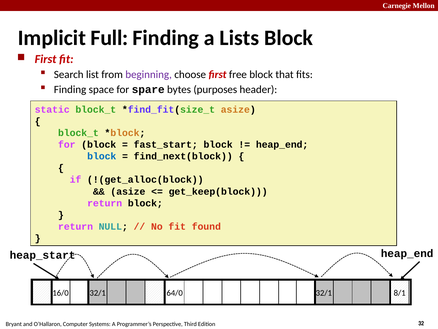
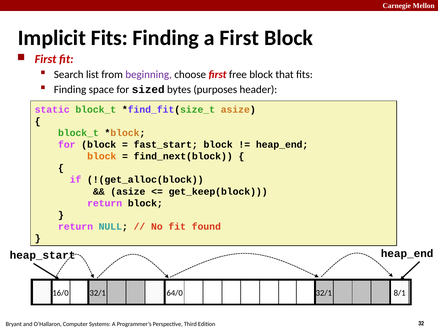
Implicit Full: Full -> Fits
a Lists: Lists -> First
spare: spare -> sized
block at (102, 156) colour: blue -> orange
